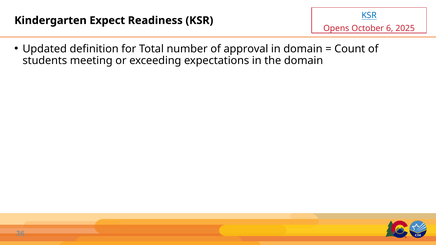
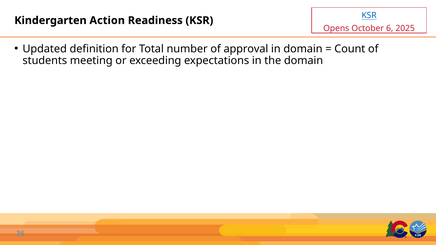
Expect: Expect -> Action
